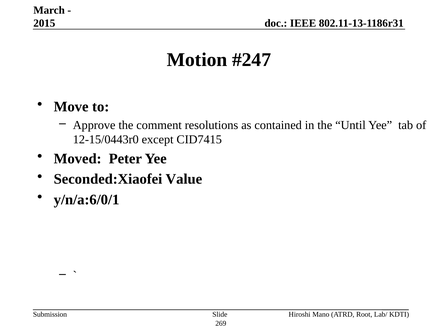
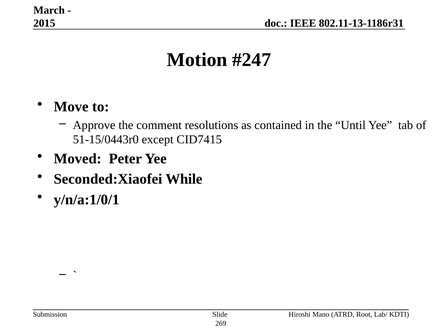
12-15/0443r0: 12-15/0443r0 -> 51-15/0443r0
Value: Value -> While
y/n/a:6/0/1: y/n/a:6/0/1 -> y/n/a:1/0/1
